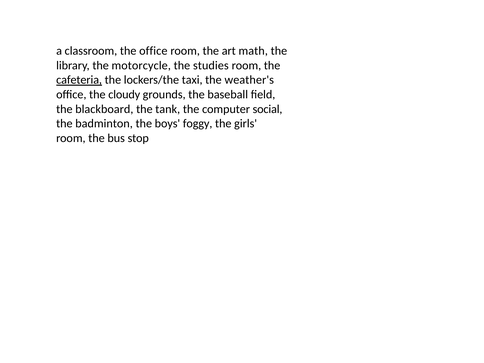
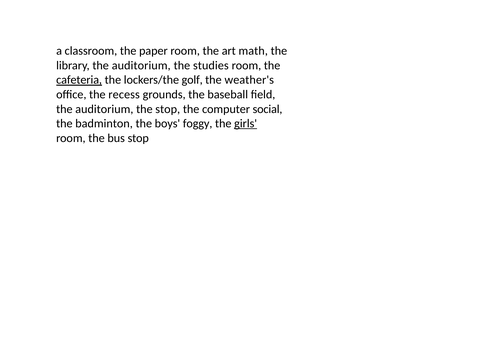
the office: office -> paper
library the motorcycle: motorcycle -> auditorium
taxi: taxi -> golf
cloudy: cloudy -> recess
blackboard at (104, 109): blackboard -> auditorium
the tank: tank -> stop
girls underline: none -> present
